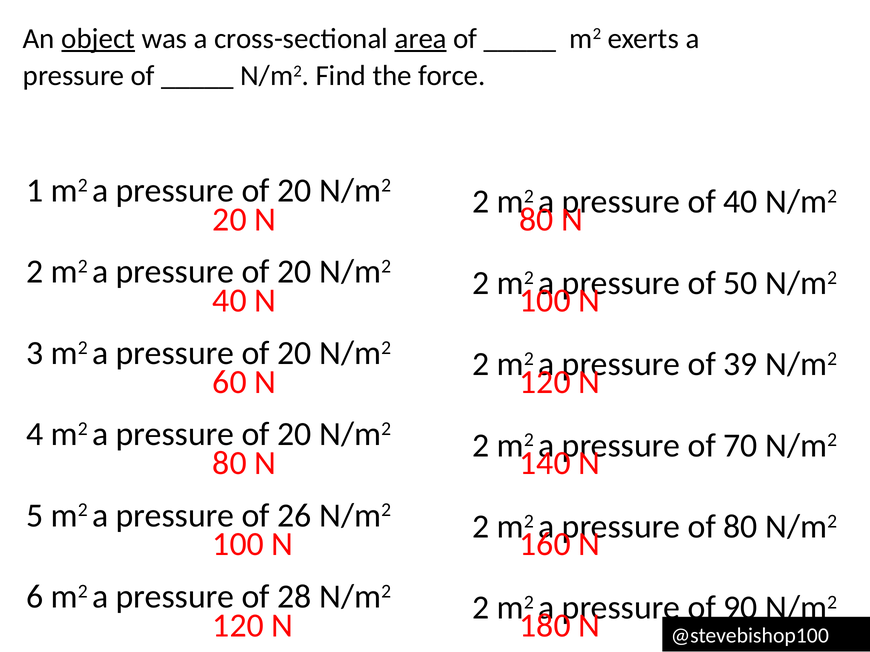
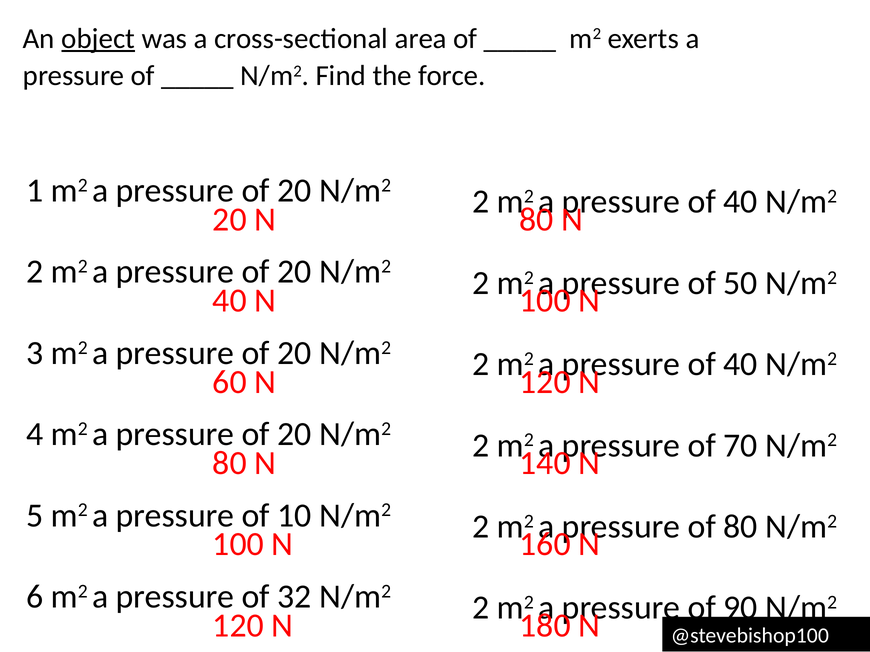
area underline: present -> none
39 at (740, 364): 39 -> 40
26: 26 -> 10
28: 28 -> 32
